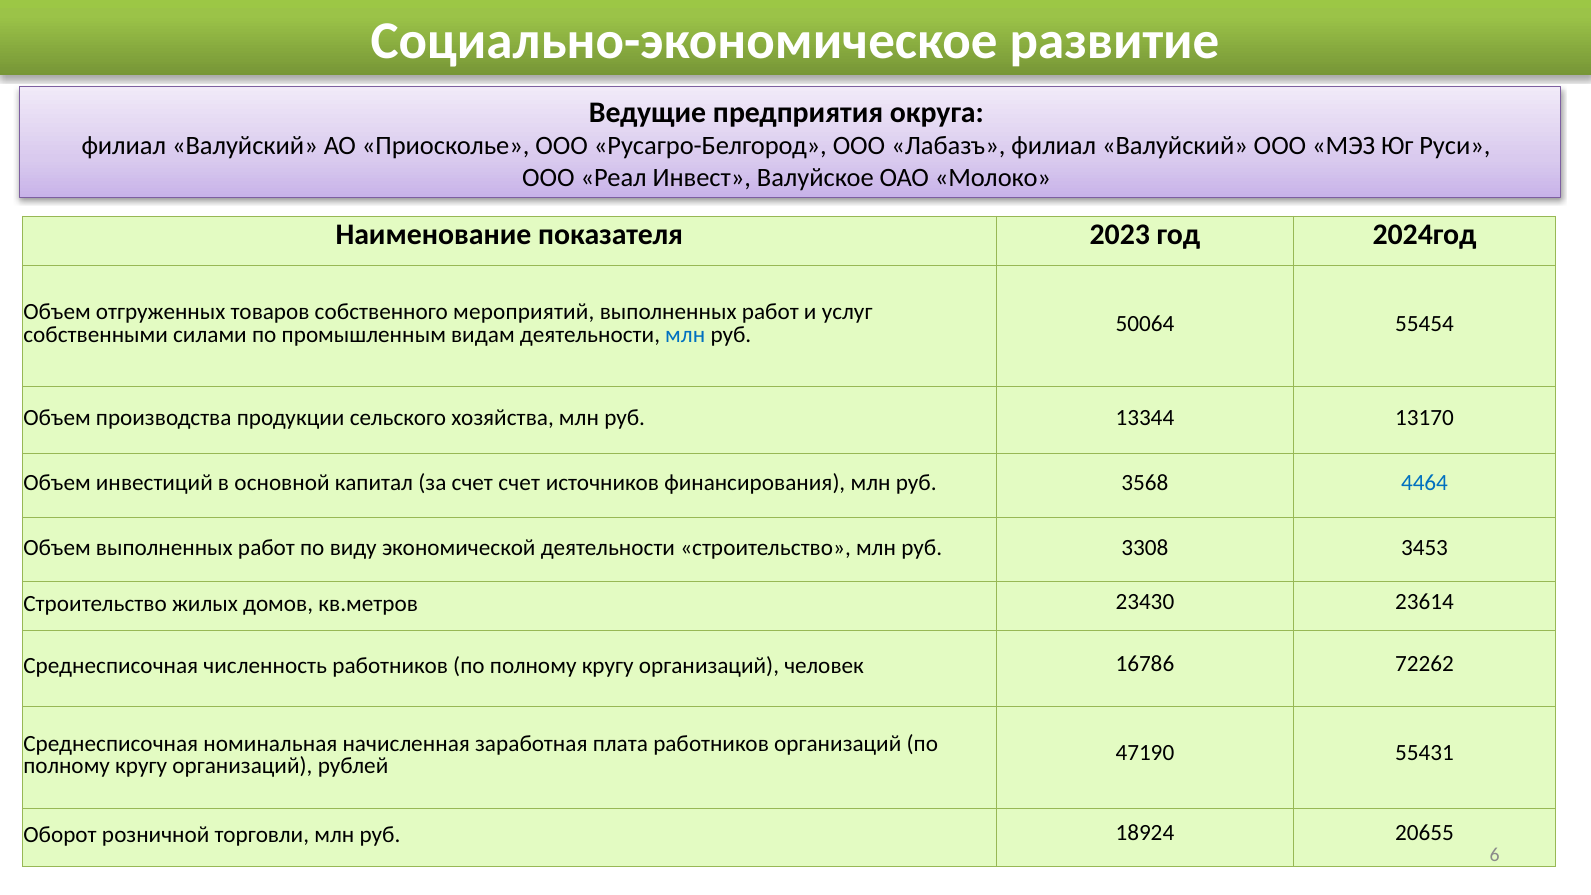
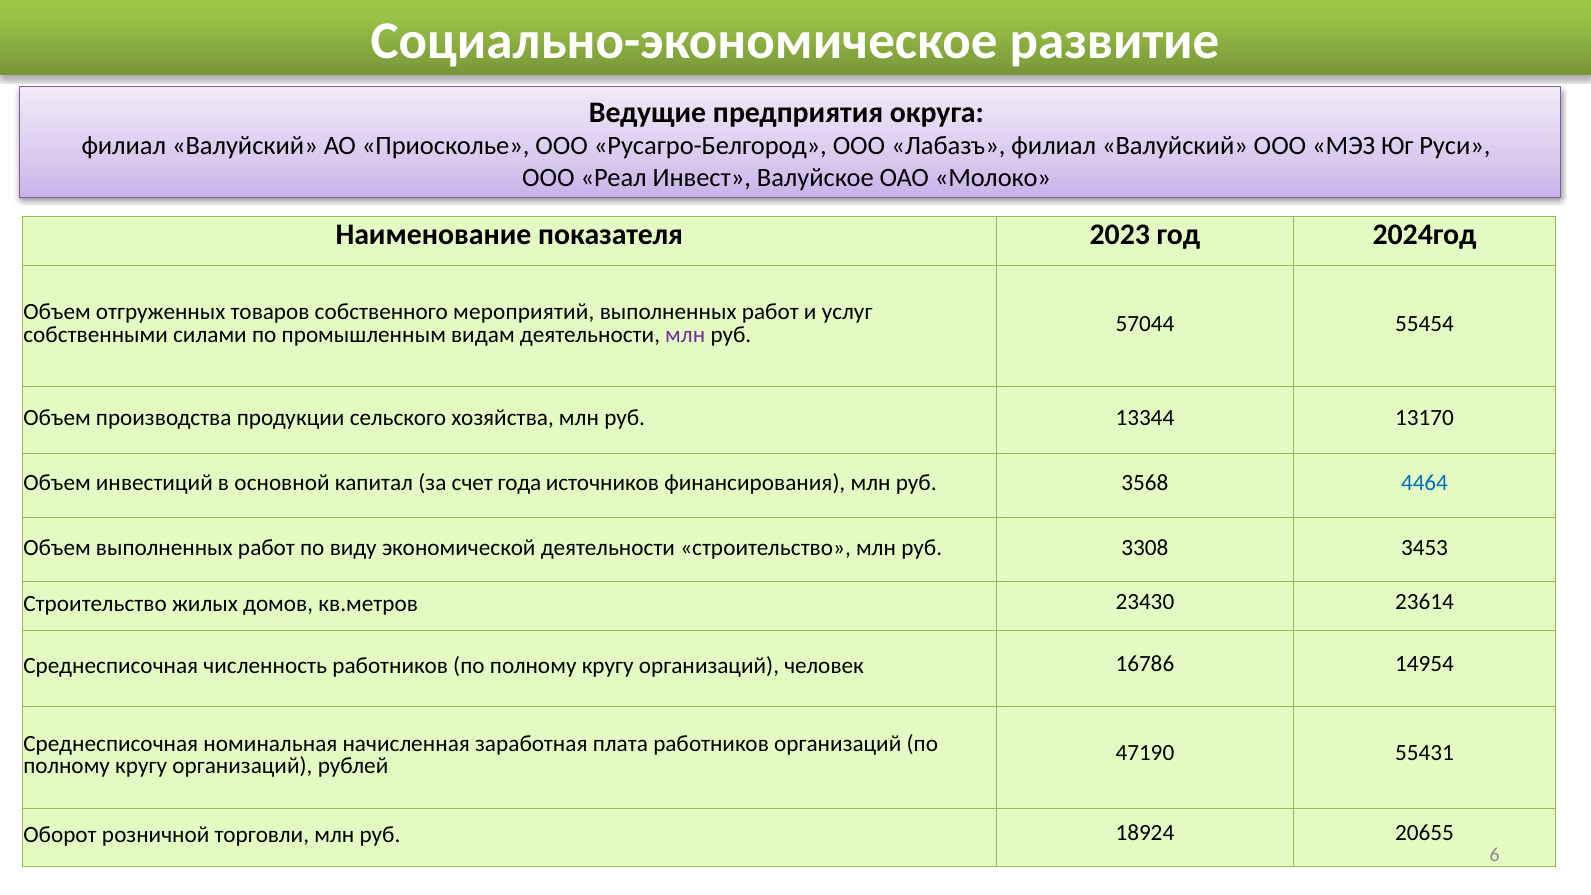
млн at (685, 335) colour: blue -> purple
50064: 50064 -> 57044
счет счет: счет -> года
72262: 72262 -> 14954
